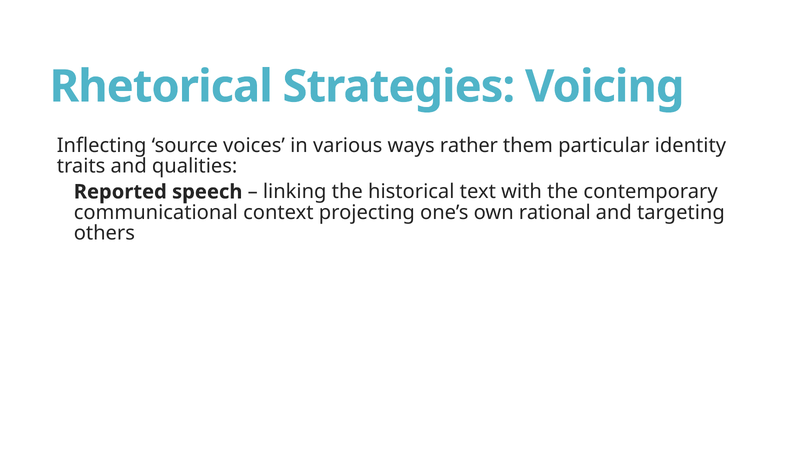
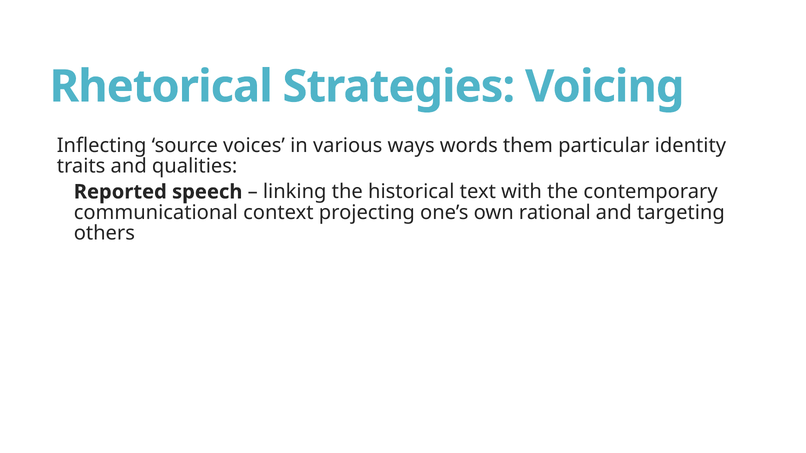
rather: rather -> words
